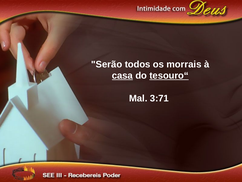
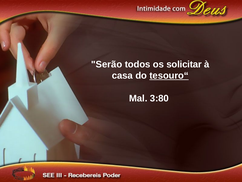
morrais: morrais -> solicitar
casa underline: present -> none
3:71: 3:71 -> 3:80
